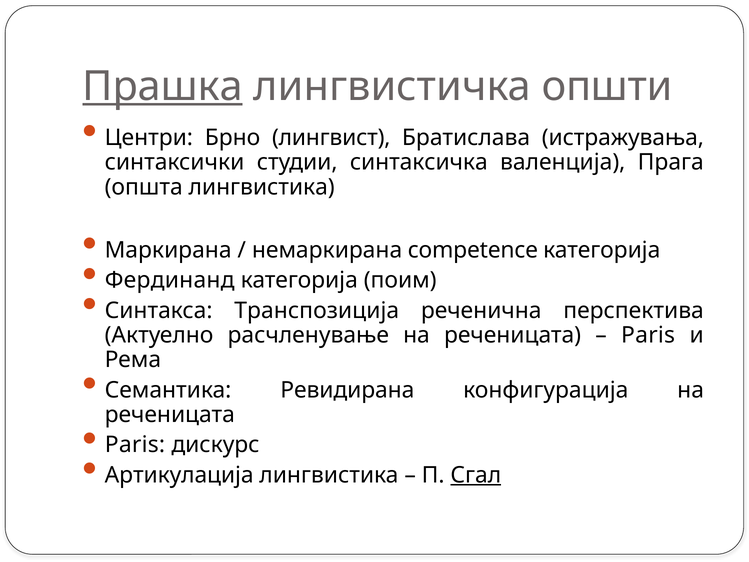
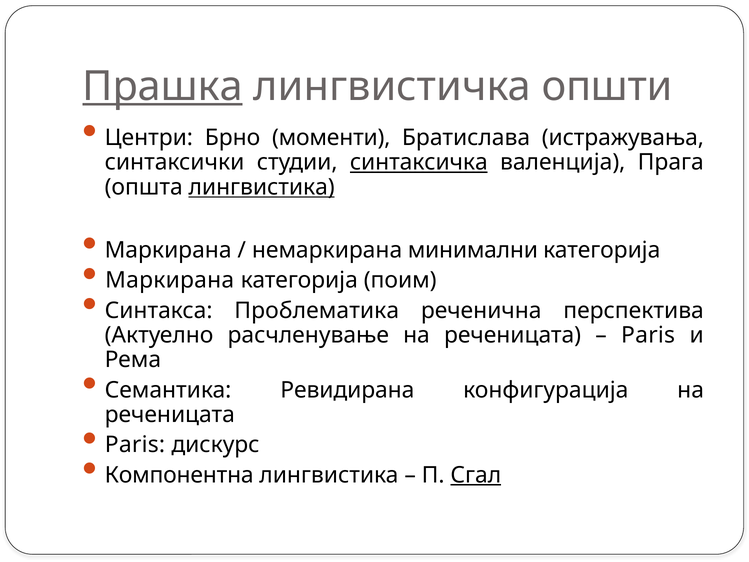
лингвист: лингвист -> моменти
синтаксичка underline: none -> present
лингвистика at (262, 187) underline: none -> present
competence: competence -> минимални
Фердинанд at (170, 280): Фердинанд -> Маркирана
Транспозиција: Транспозиција -> Проблематика
Артикулација: Артикулација -> Компонентна
